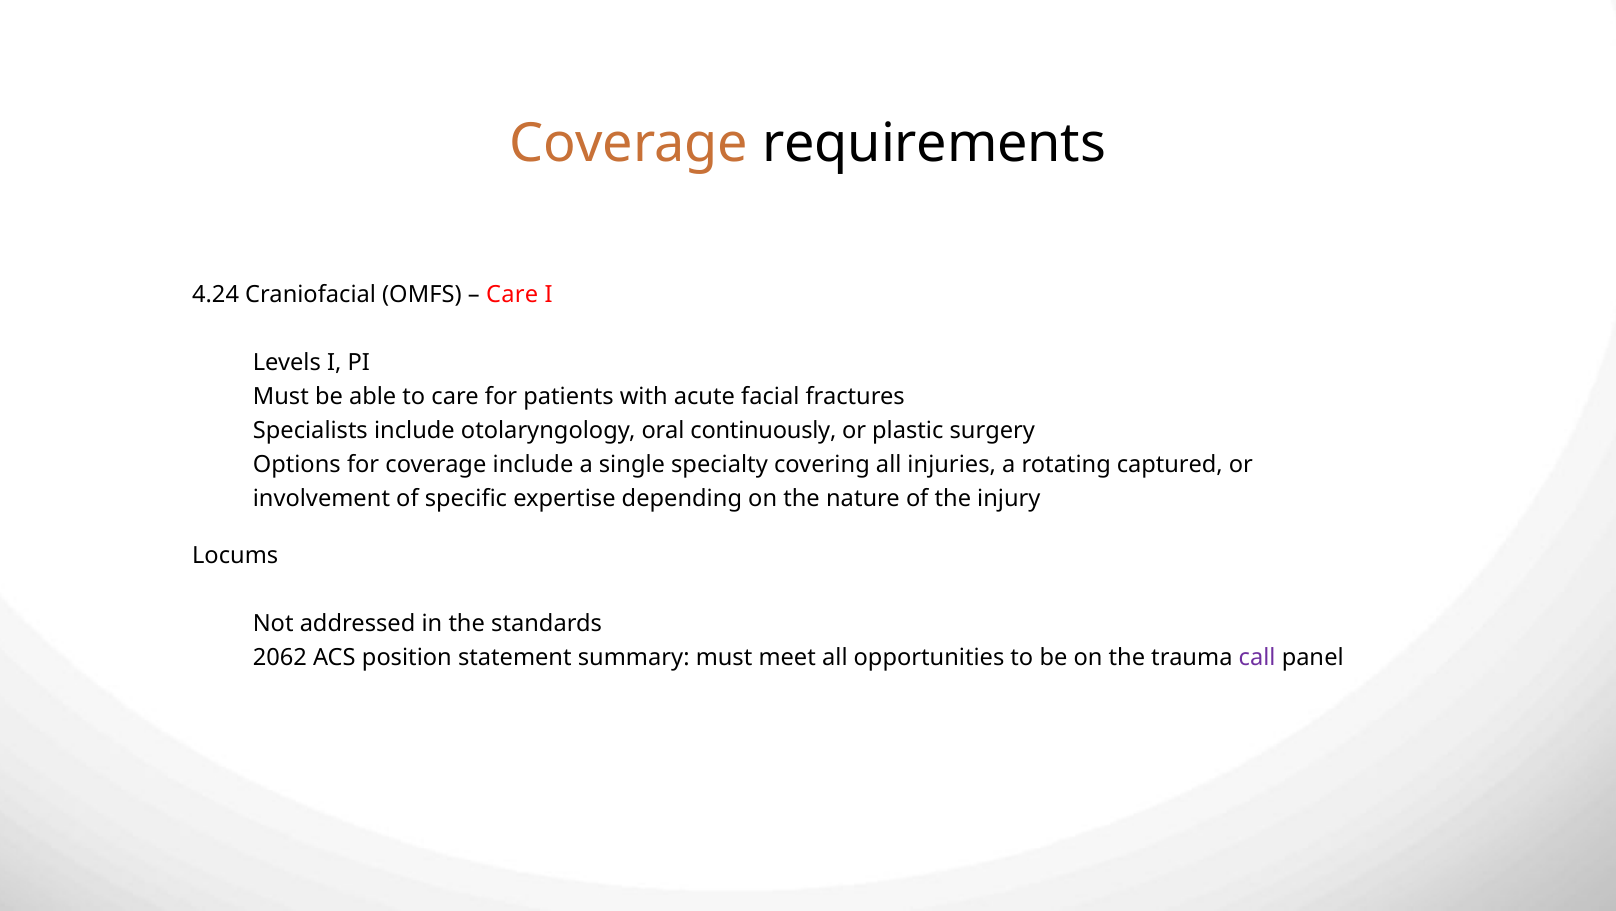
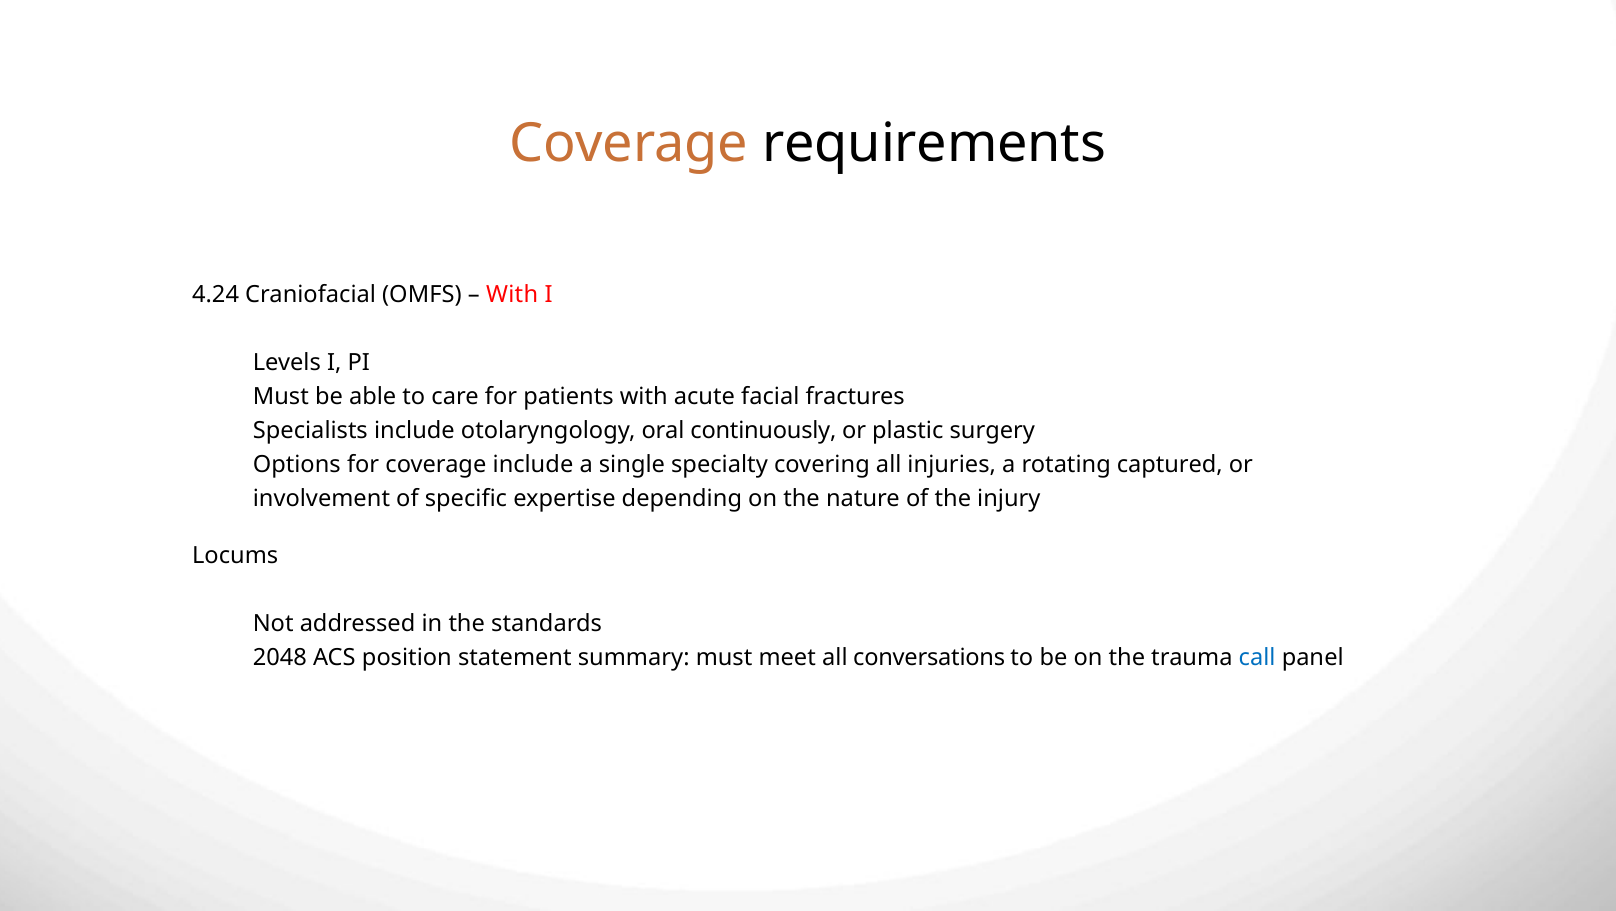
Care at (512, 295): Care -> With
2062: 2062 -> 2048
opportunities: opportunities -> conversations
call colour: purple -> blue
